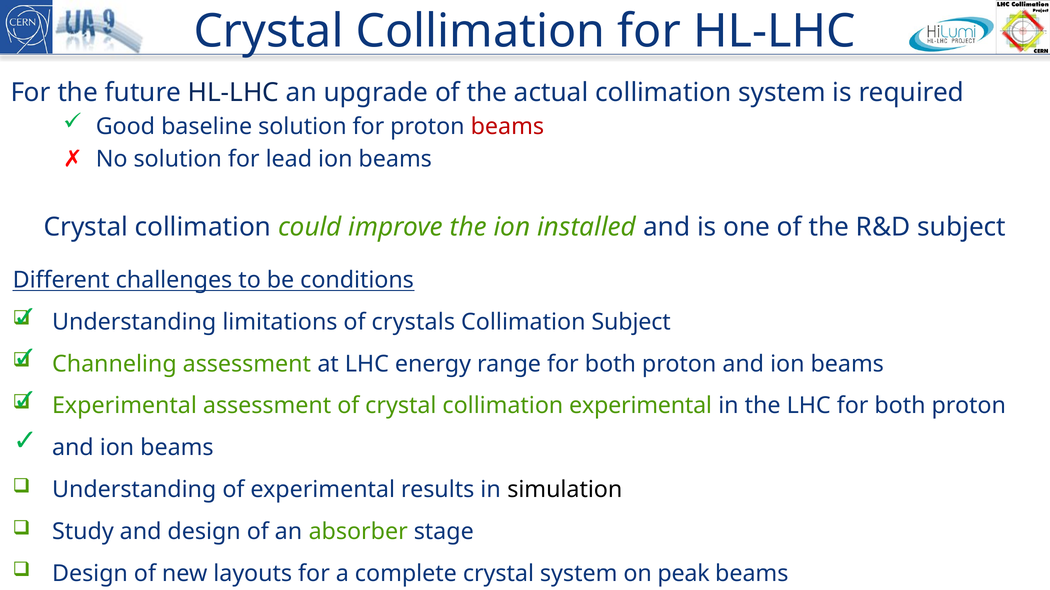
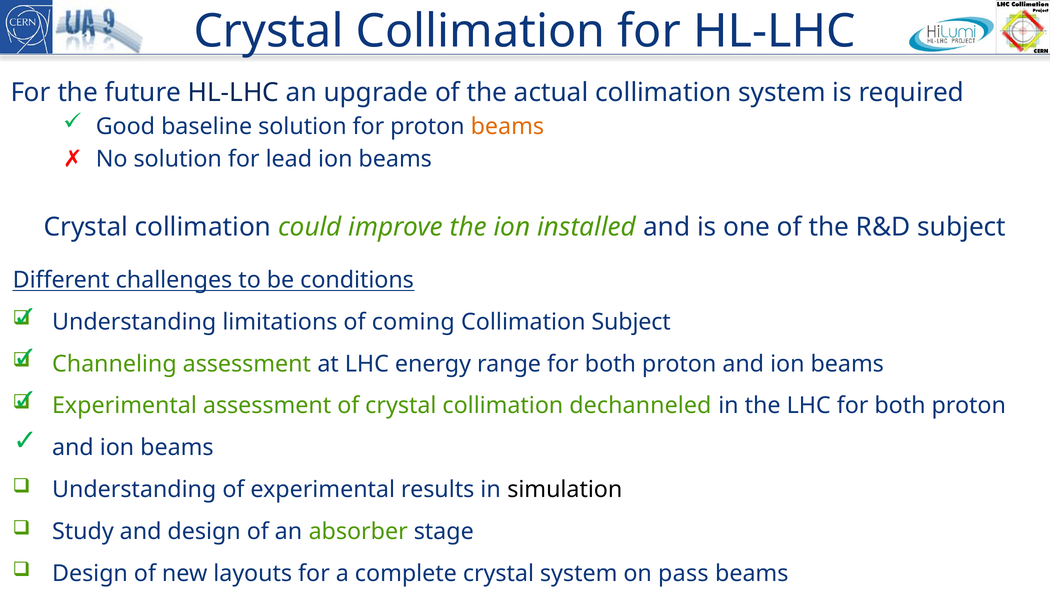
beams at (507, 127) colour: red -> orange
crystals: crystals -> coming
collimation experimental: experimental -> dechanneled
peak: peak -> pass
